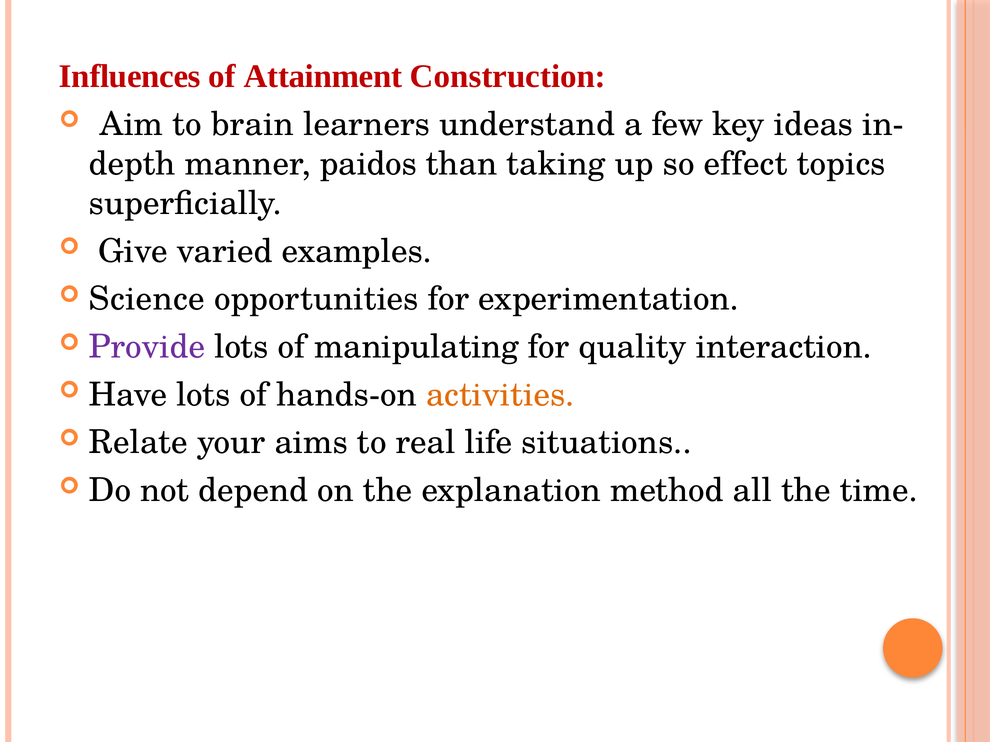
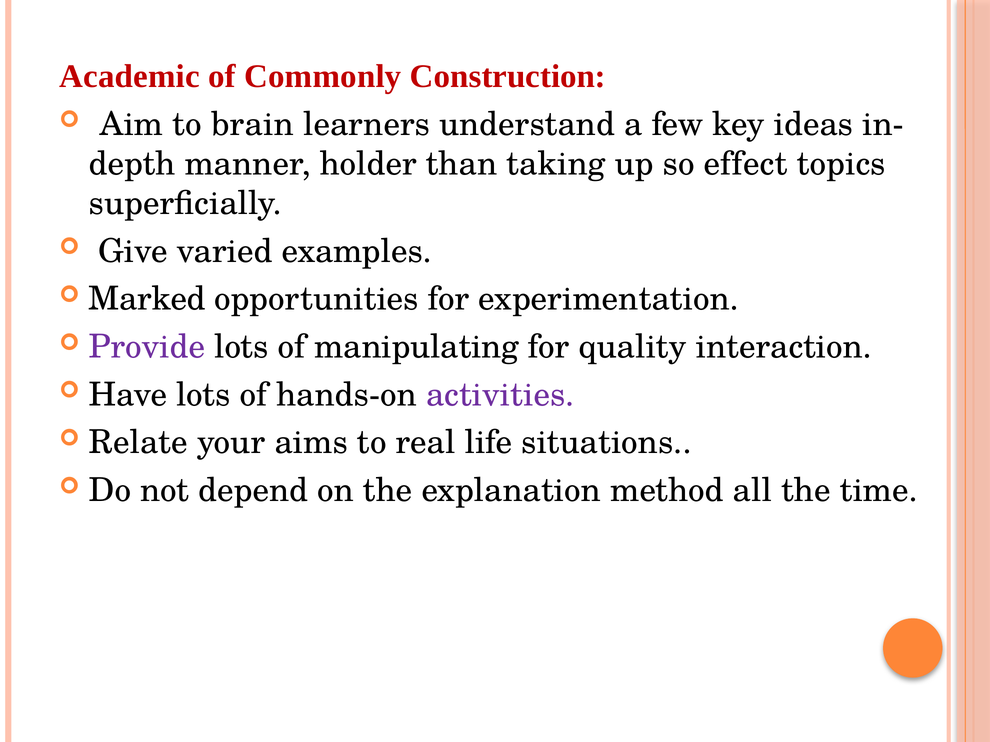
Influences: Influences -> Academic
Attainment: Attainment -> Commonly
paidos: paidos -> holder
Science: Science -> Marked
activities colour: orange -> purple
